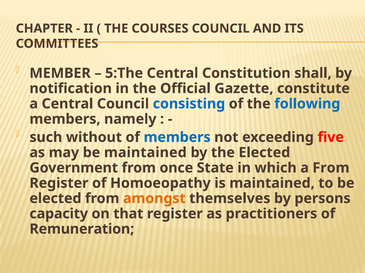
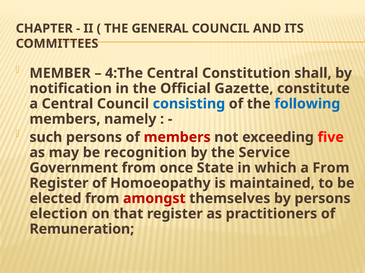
COURSES: COURSES -> GENERAL
5:The: 5:The -> 4:The
such without: without -> persons
members at (177, 138) colour: blue -> red
be maintained: maintained -> recognition
the Elected: Elected -> Service
amongst colour: orange -> red
capacity: capacity -> election
